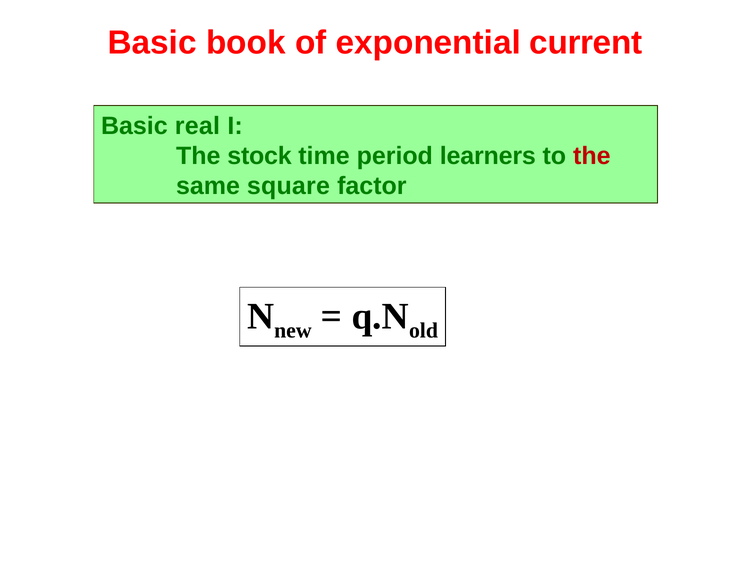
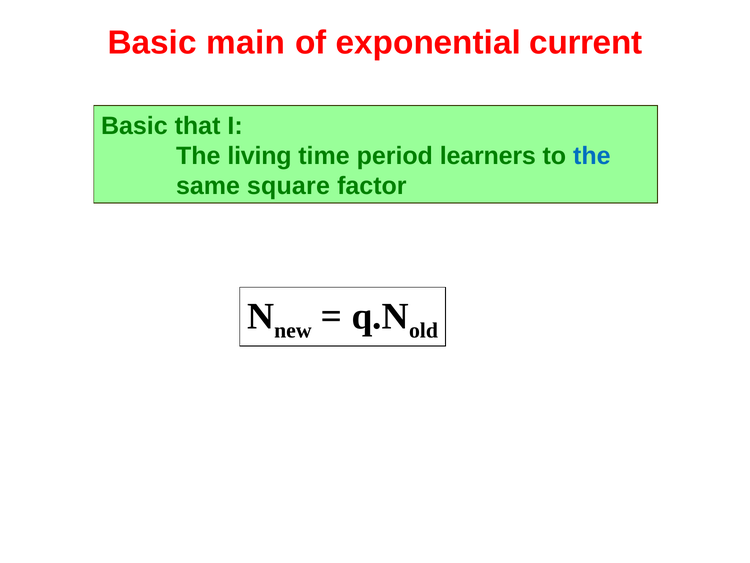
book: book -> main
real: real -> that
stock: stock -> living
the at (592, 156) colour: red -> blue
